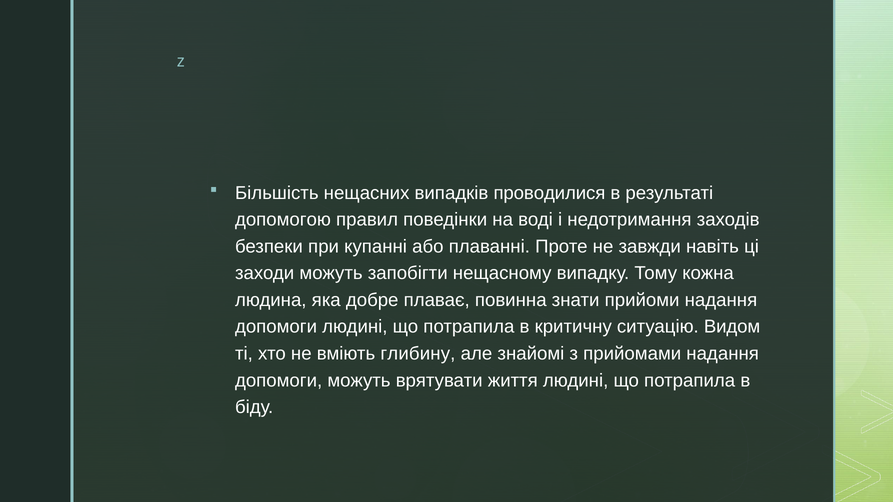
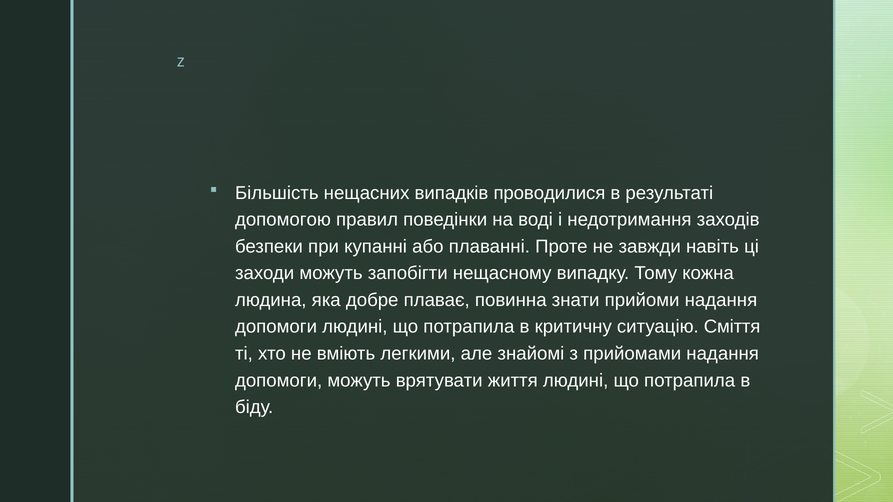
Видом: Видом -> Сміття
глибину: глибину -> легкими
